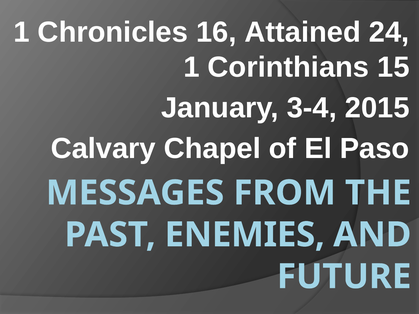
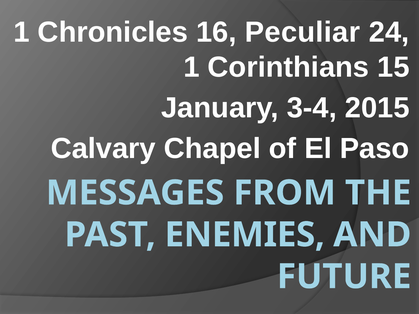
Attained: Attained -> Peculiar
